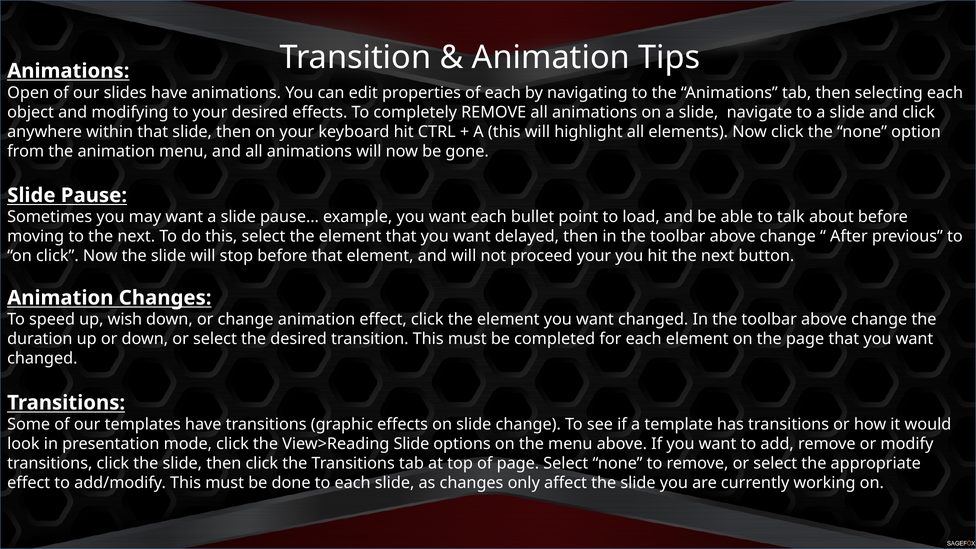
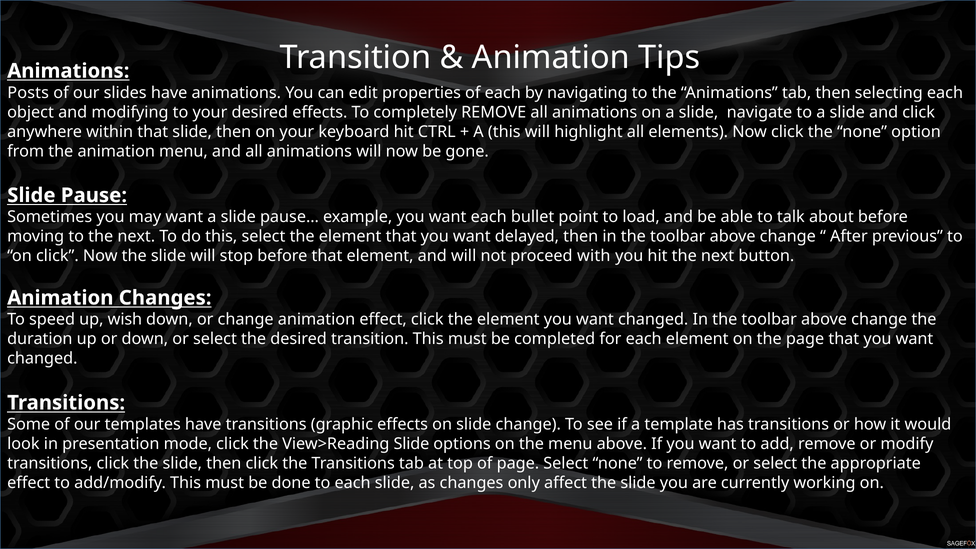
Open: Open -> Posts
proceed your: your -> with
